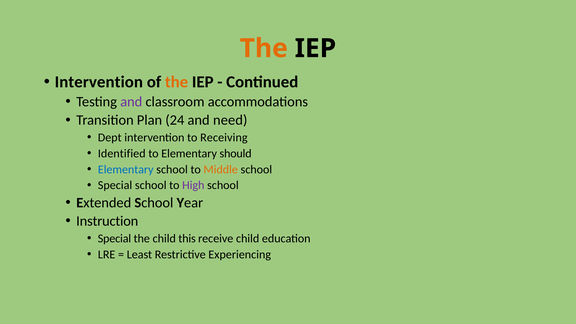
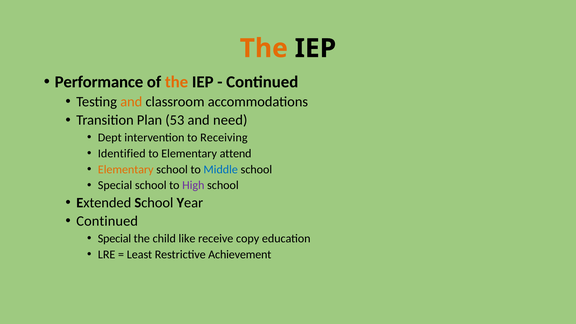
Intervention at (99, 82): Intervention -> Performance
and at (131, 102) colour: purple -> orange
24: 24 -> 53
should: should -> attend
Elementary at (126, 169) colour: blue -> orange
Middle colour: orange -> blue
Instruction at (107, 221): Instruction -> Continued
this: this -> like
receive child: child -> copy
Experiencing: Experiencing -> Achievement
